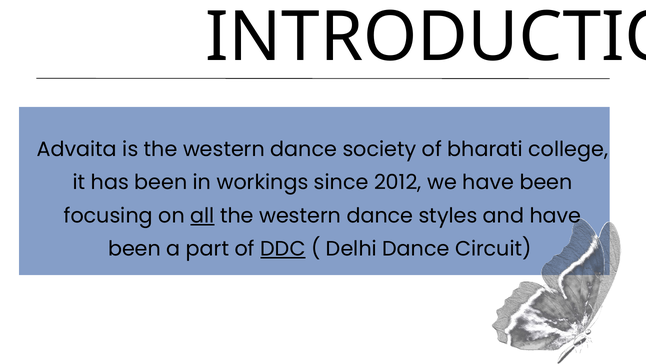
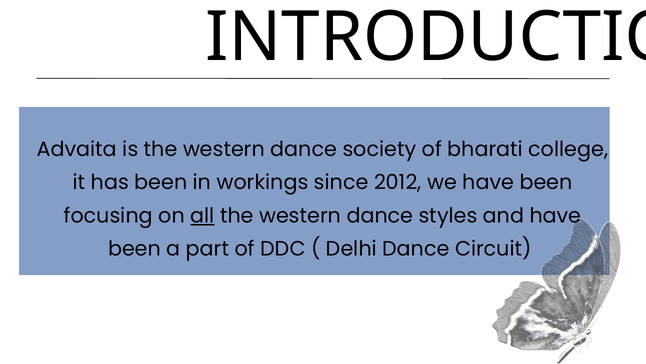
DDC underline: present -> none
